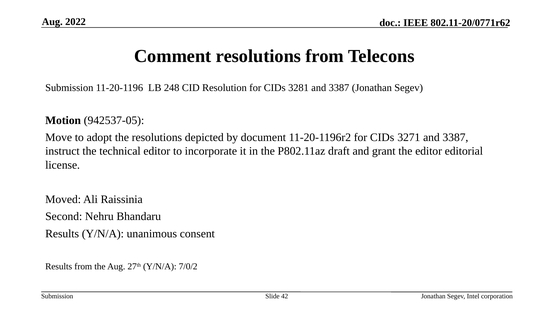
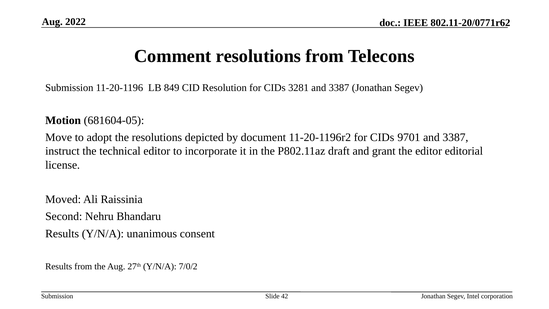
248: 248 -> 849
942537-05: 942537-05 -> 681604-05
3271: 3271 -> 9701
